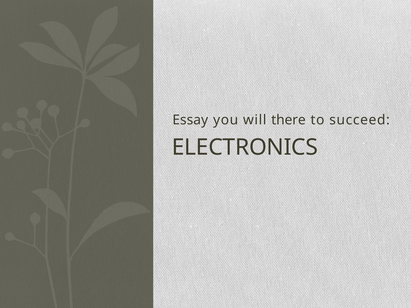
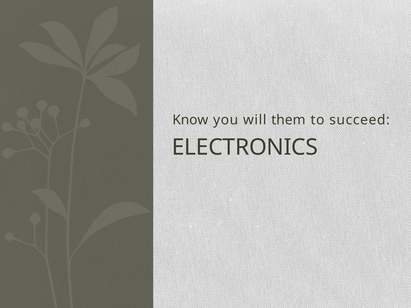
Essay: Essay -> Know
there: there -> them
